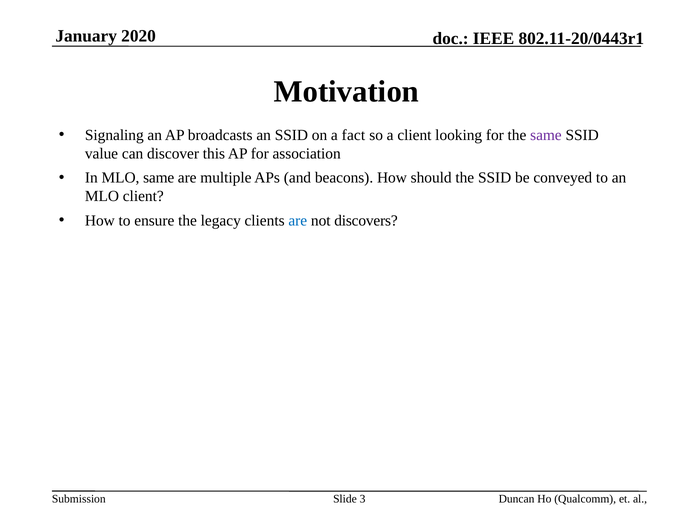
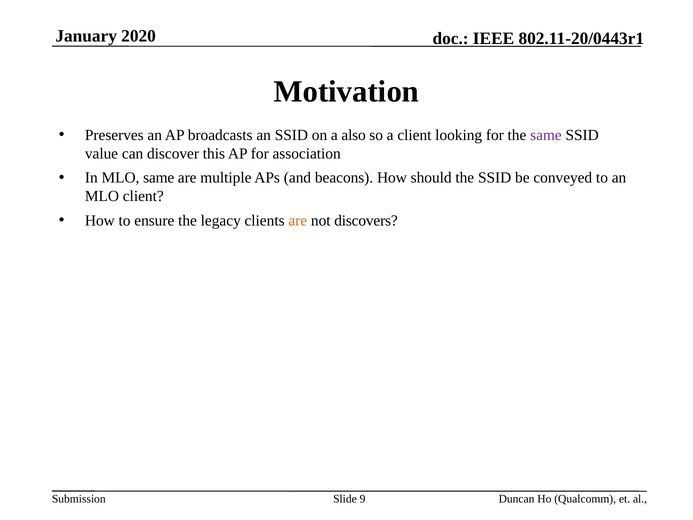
Signaling: Signaling -> Preserves
fact: fact -> also
are at (298, 221) colour: blue -> orange
3: 3 -> 9
